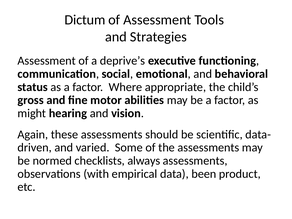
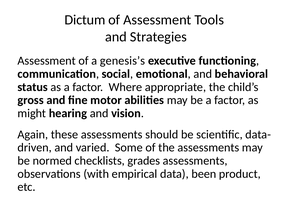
deprive’s: deprive’s -> genesis’s
always: always -> grades
